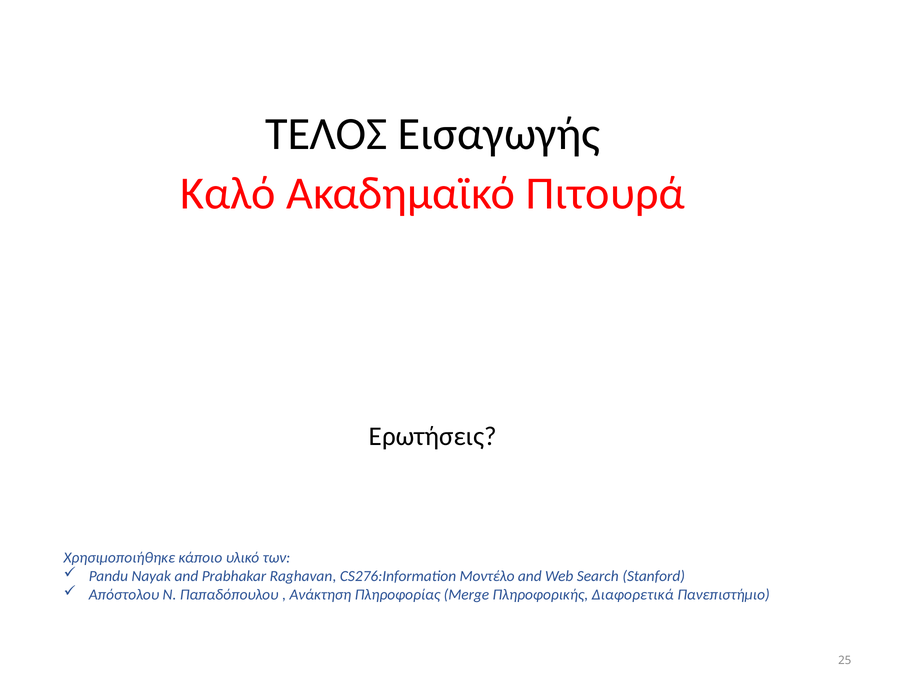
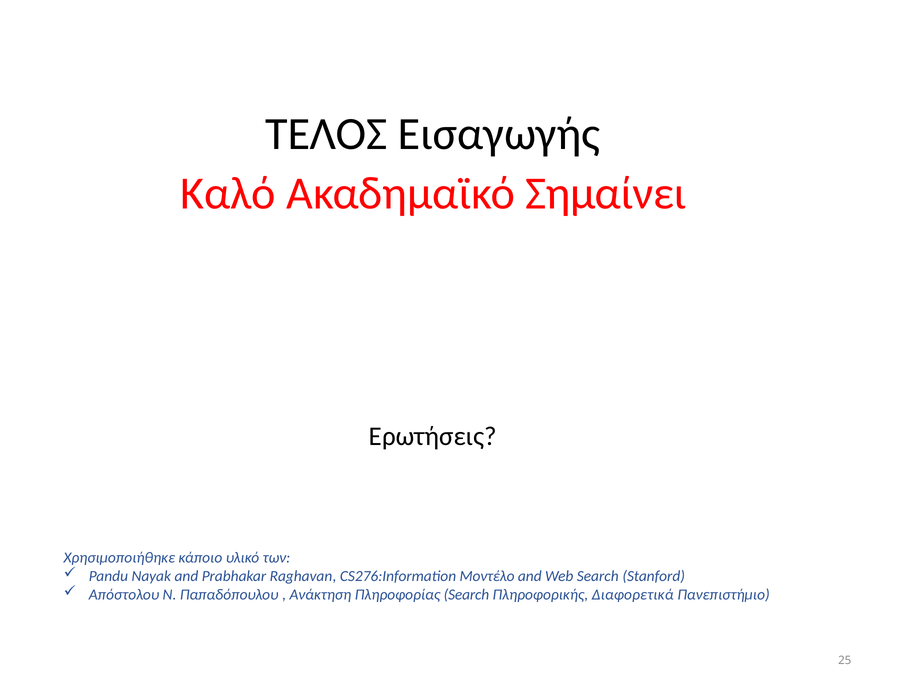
Πιτουρά: Πιτουρά -> Σημαίνει
Πληροφορίας Merge: Merge -> Search
